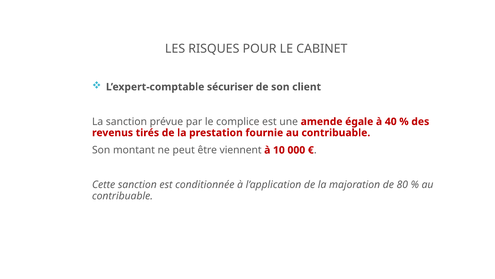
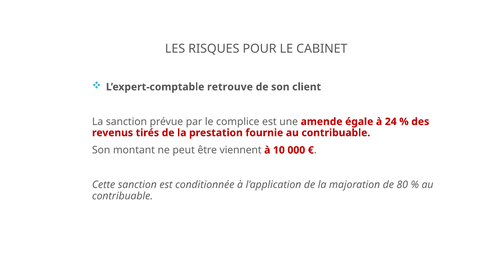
sécuriser: sécuriser -> retrouve
40: 40 -> 24
